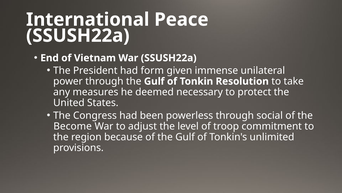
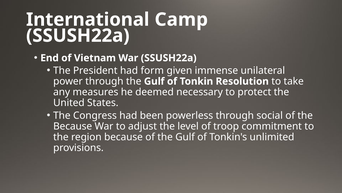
Peace: Peace -> Camp
Become at (73, 126): Become -> Because
